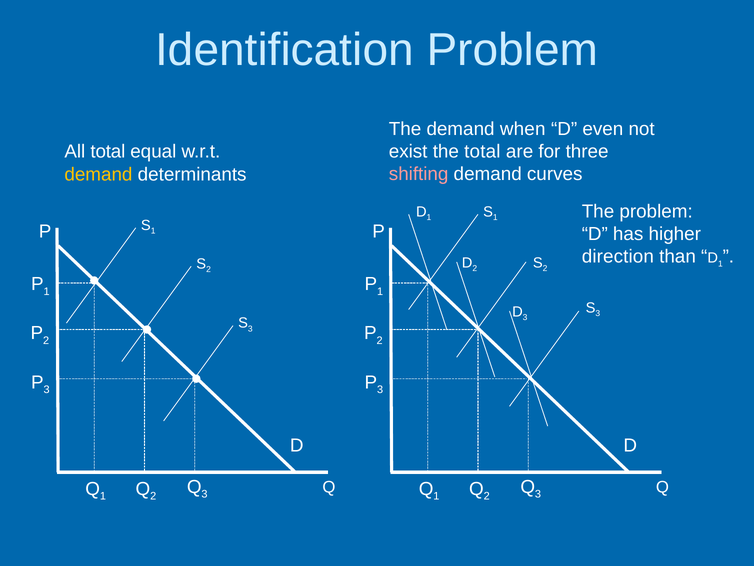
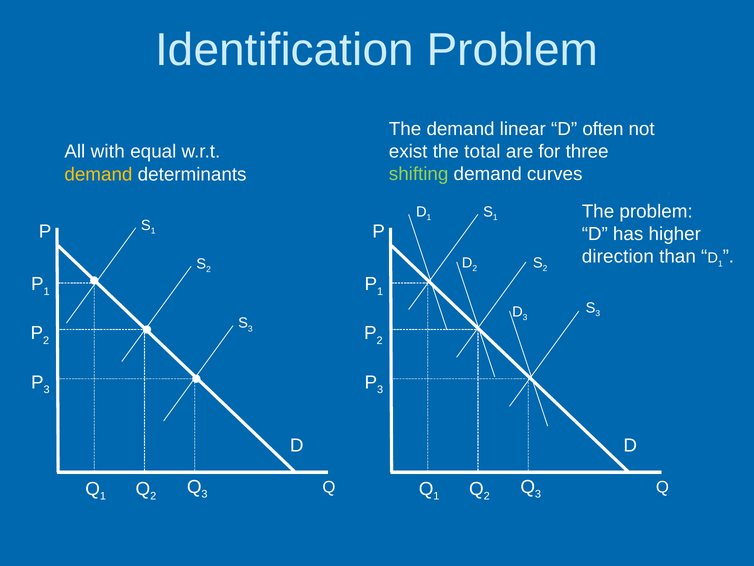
when: when -> linear
even: even -> often
All total: total -> with
shifting colour: pink -> light green
